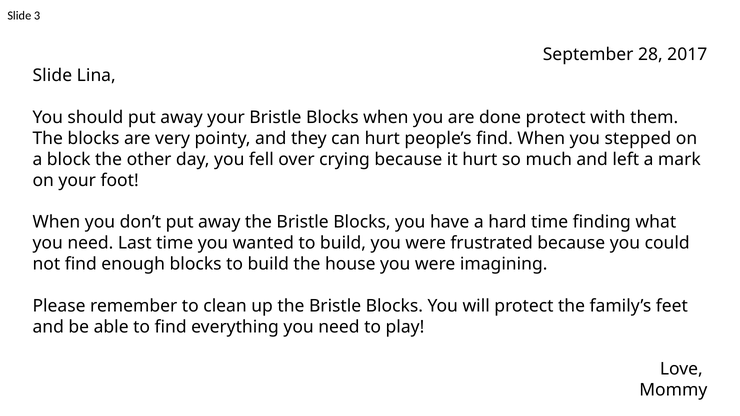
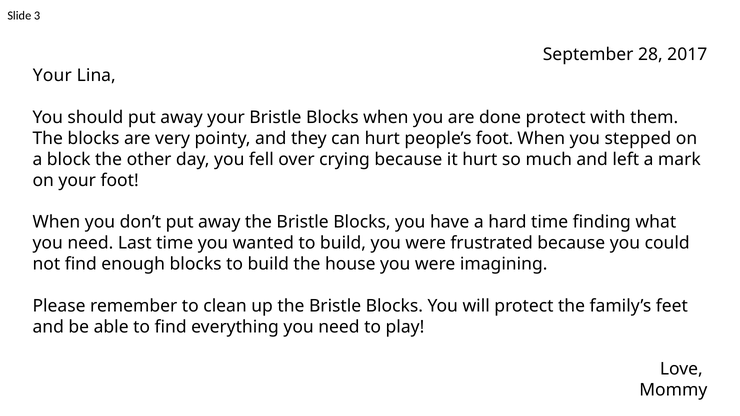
Slide at (52, 75): Slide -> Your
people’s find: find -> foot
